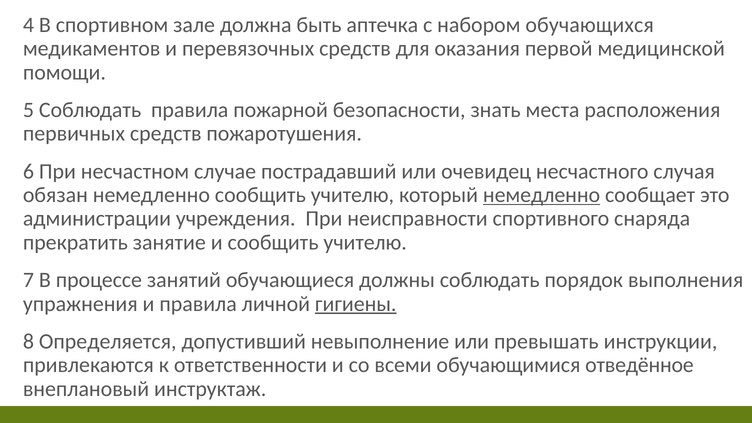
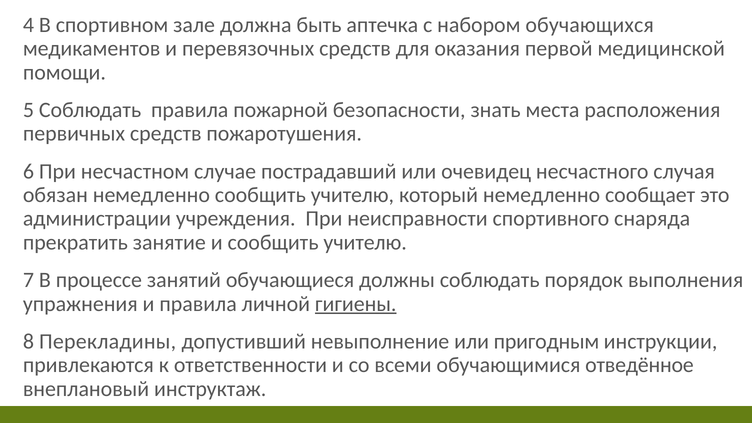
немедленно at (542, 195) underline: present -> none
Определяется: Определяется -> Перекладины
превышать: превышать -> пригодным
